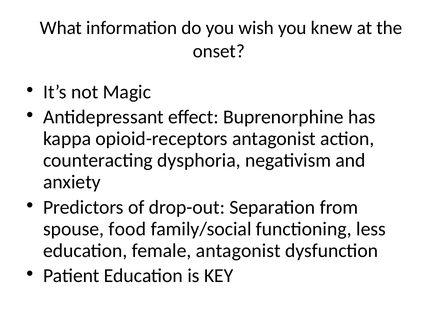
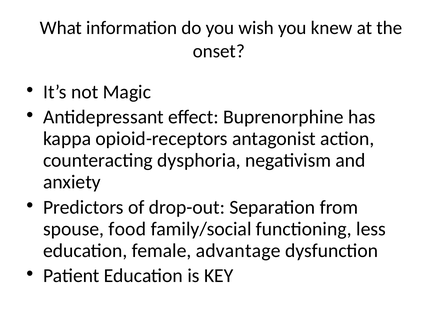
female antagonist: antagonist -> advantage
